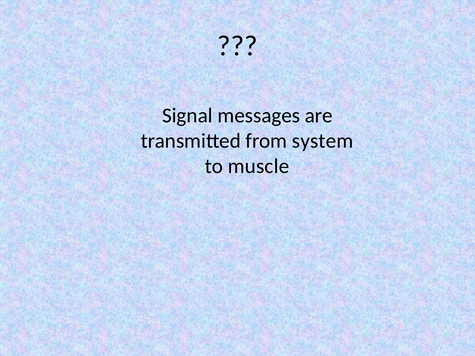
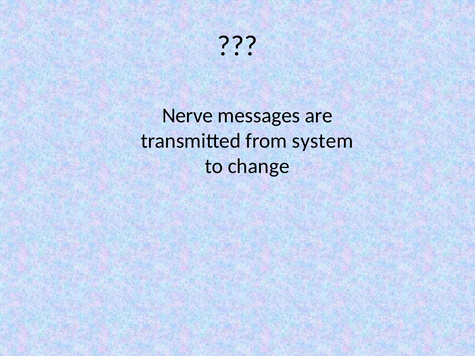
Signal: Signal -> Nerve
muscle: muscle -> change
